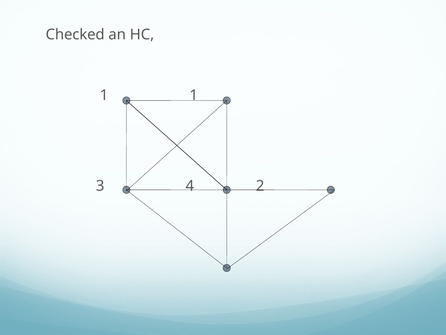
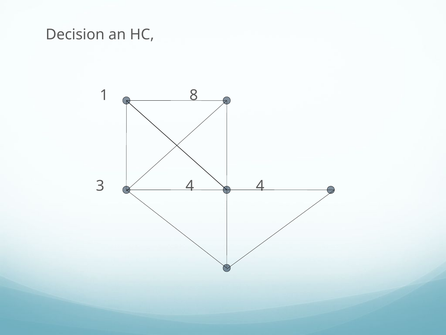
Checked: Checked -> Decision
1 1: 1 -> 8
4 2: 2 -> 4
